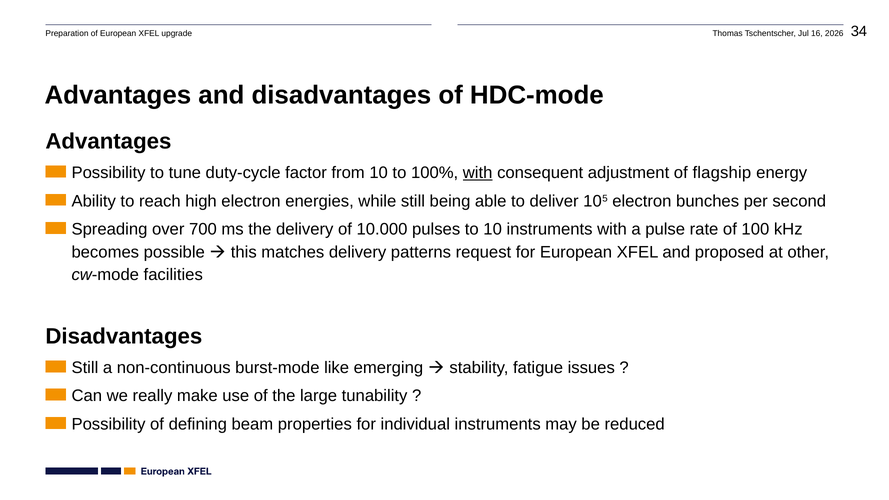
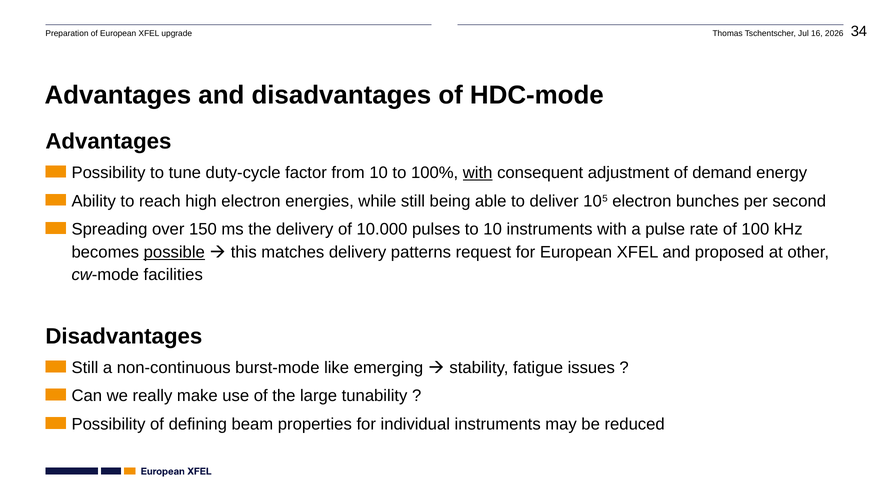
flagship: flagship -> demand
700: 700 -> 150
possible underline: none -> present
